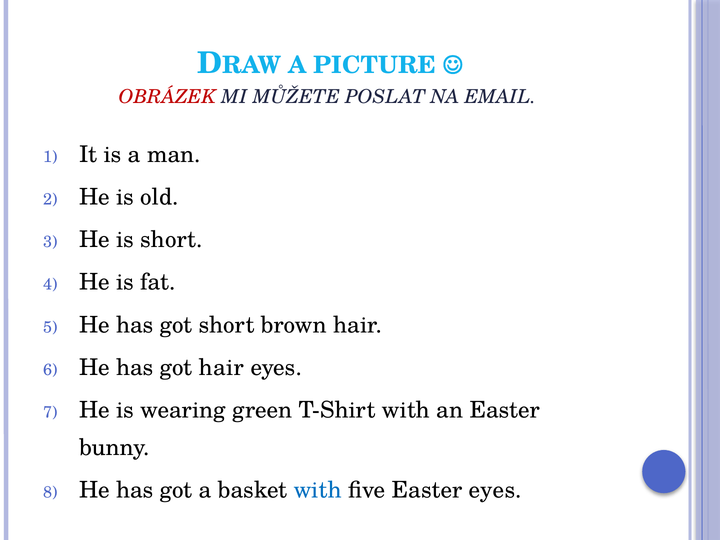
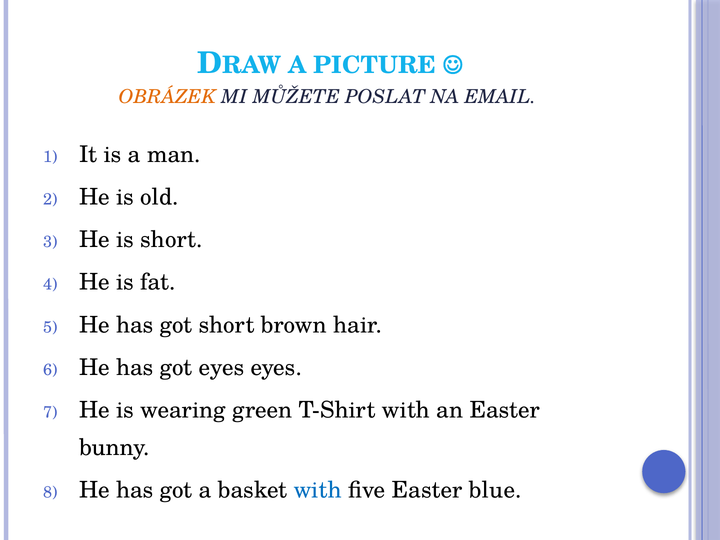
OBRÁZEK colour: red -> orange
got hair: hair -> eyes
Easter eyes: eyes -> blue
